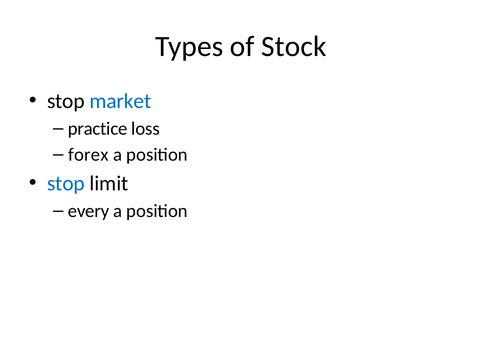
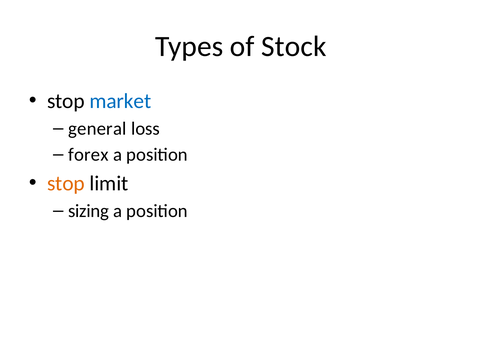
practice: practice -> general
stop at (66, 184) colour: blue -> orange
every: every -> sizing
